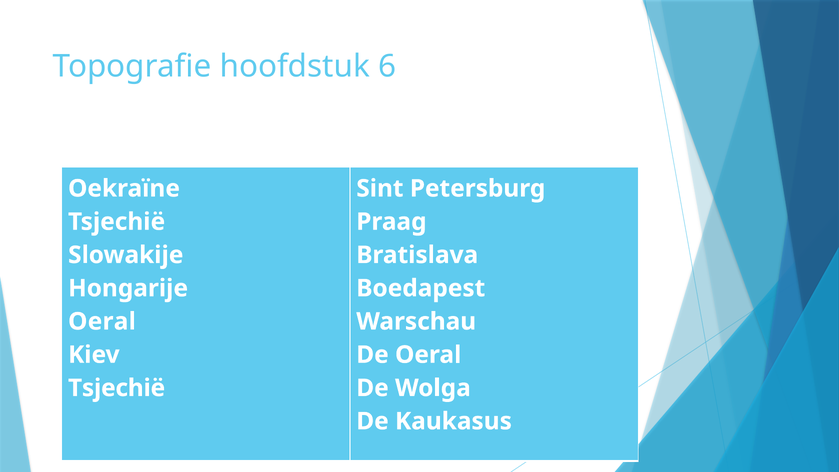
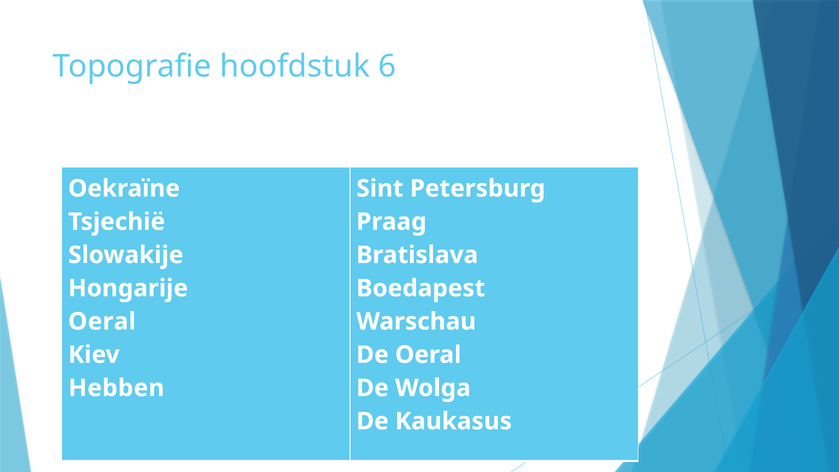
Tsjechië at (117, 388): Tsjechië -> Hebben
